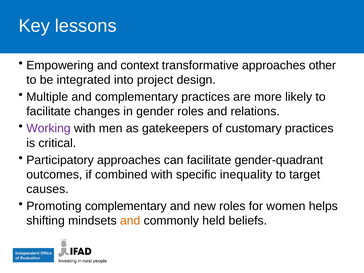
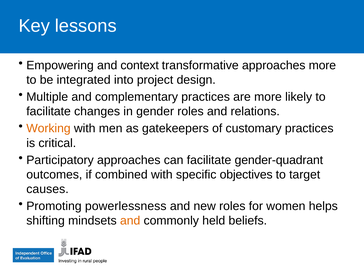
approaches other: other -> more
Working colour: purple -> orange
inequality: inequality -> objectives
Promoting complementary: complementary -> powerlessness
